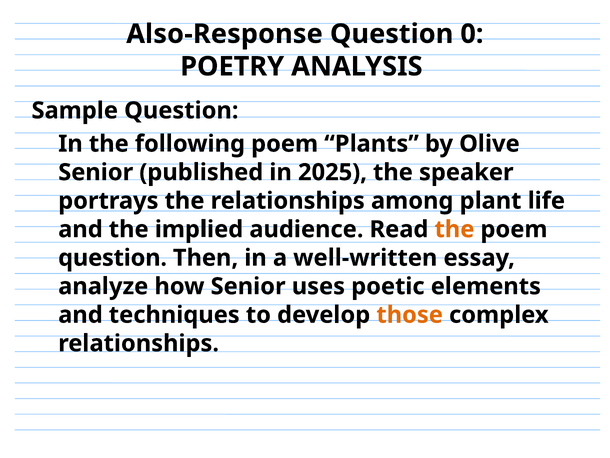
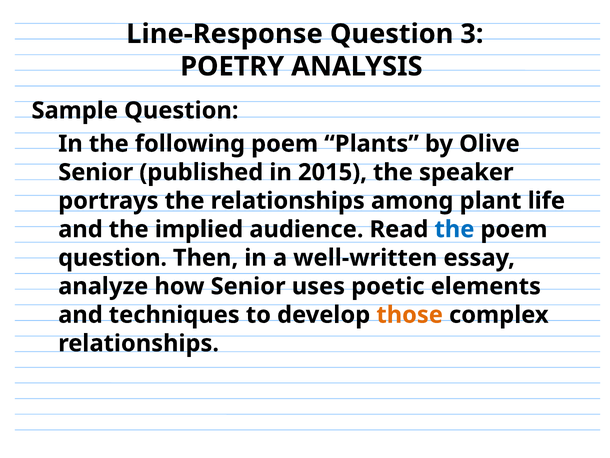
Also-Response: Also-Response -> Line-Response
0: 0 -> 3
2025: 2025 -> 2015
the at (454, 229) colour: orange -> blue
